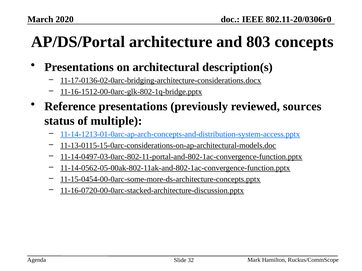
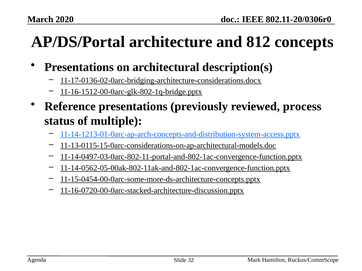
803: 803 -> 812
sources: sources -> process
